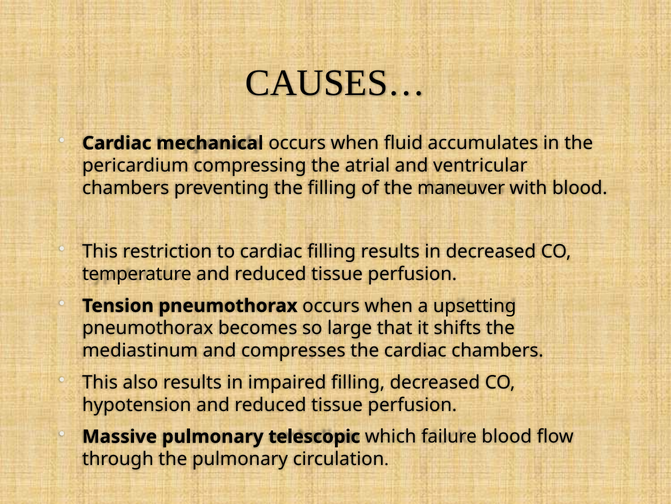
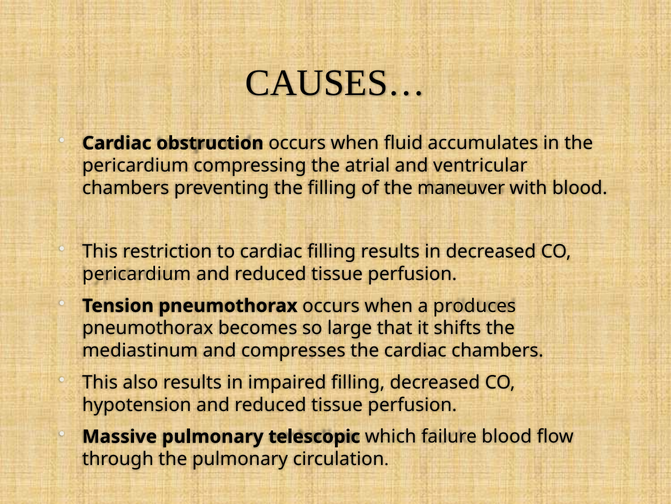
mechanical: mechanical -> obstruction
temperature at (137, 274): temperature -> pericardium
upsetting: upsetting -> produces
